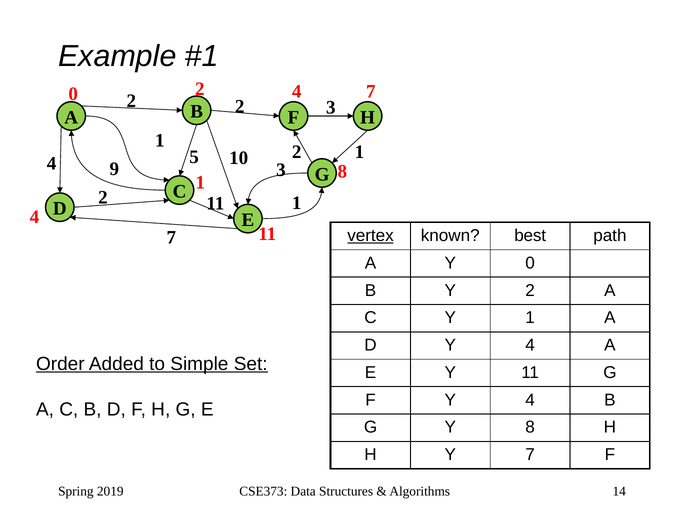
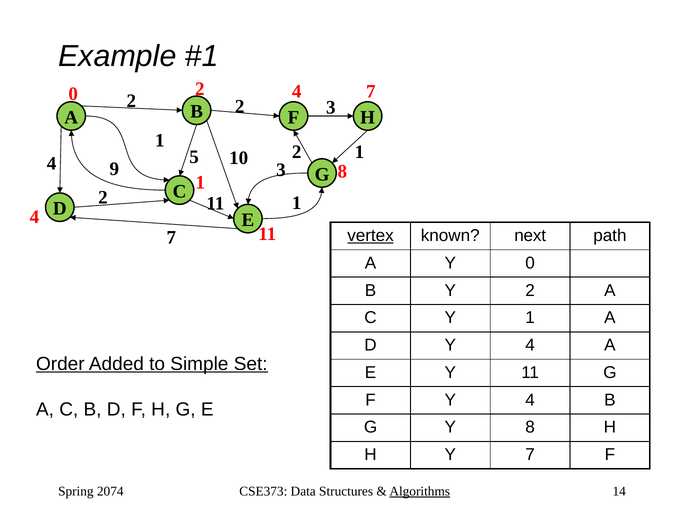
best: best -> next
2019: 2019 -> 2074
Algorithms underline: none -> present
